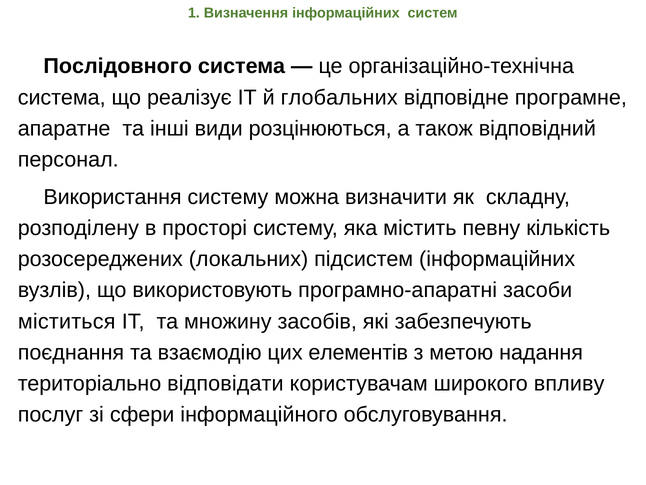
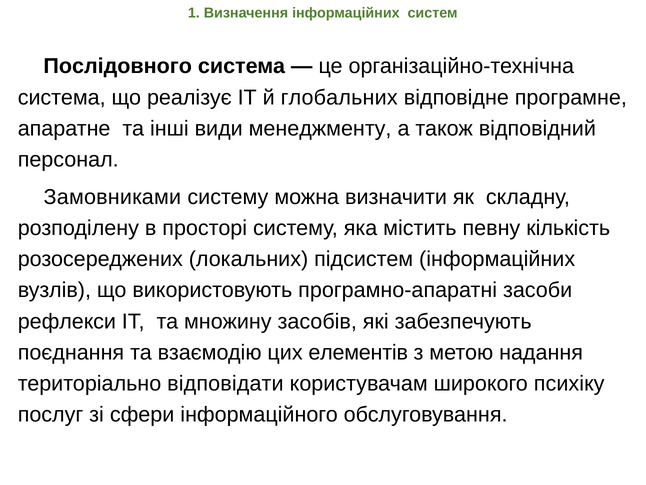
розцінюються: розцінюються -> менеджменту
Використання: Використання -> Замовниками
міститься: міститься -> рефлекси
впливу: впливу -> психіку
